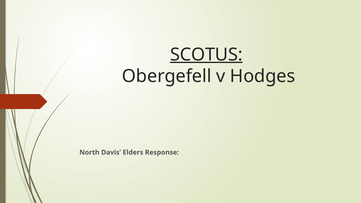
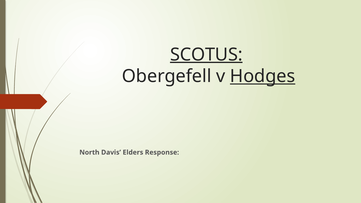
Hodges underline: none -> present
